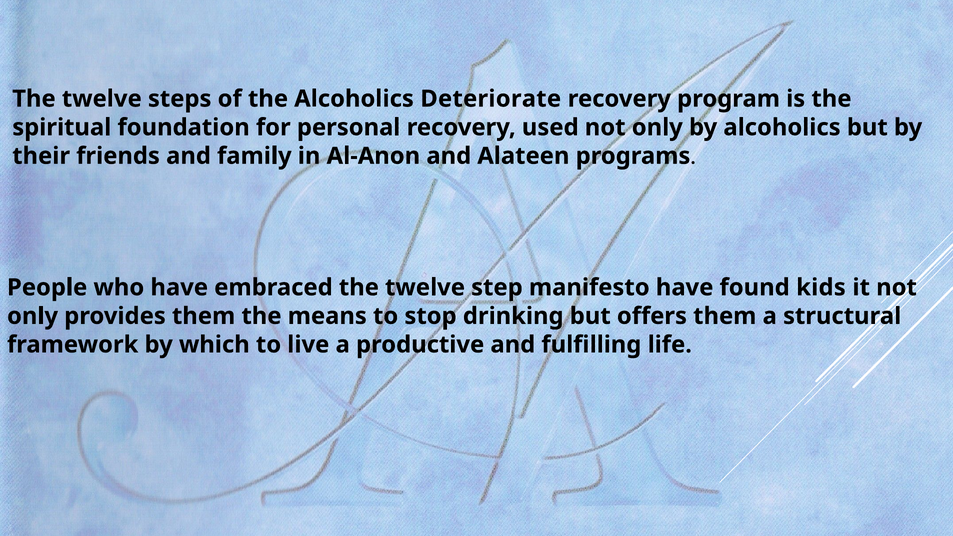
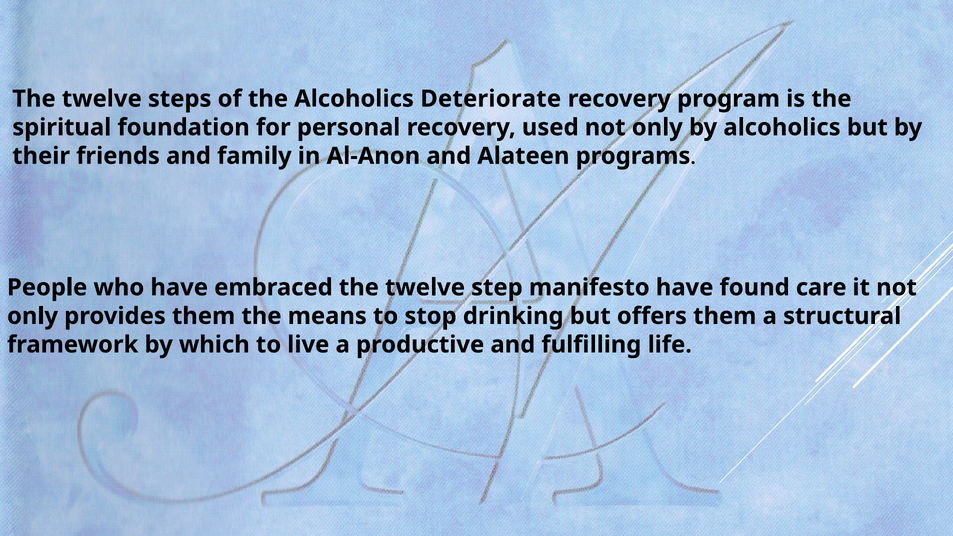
kids: kids -> care
